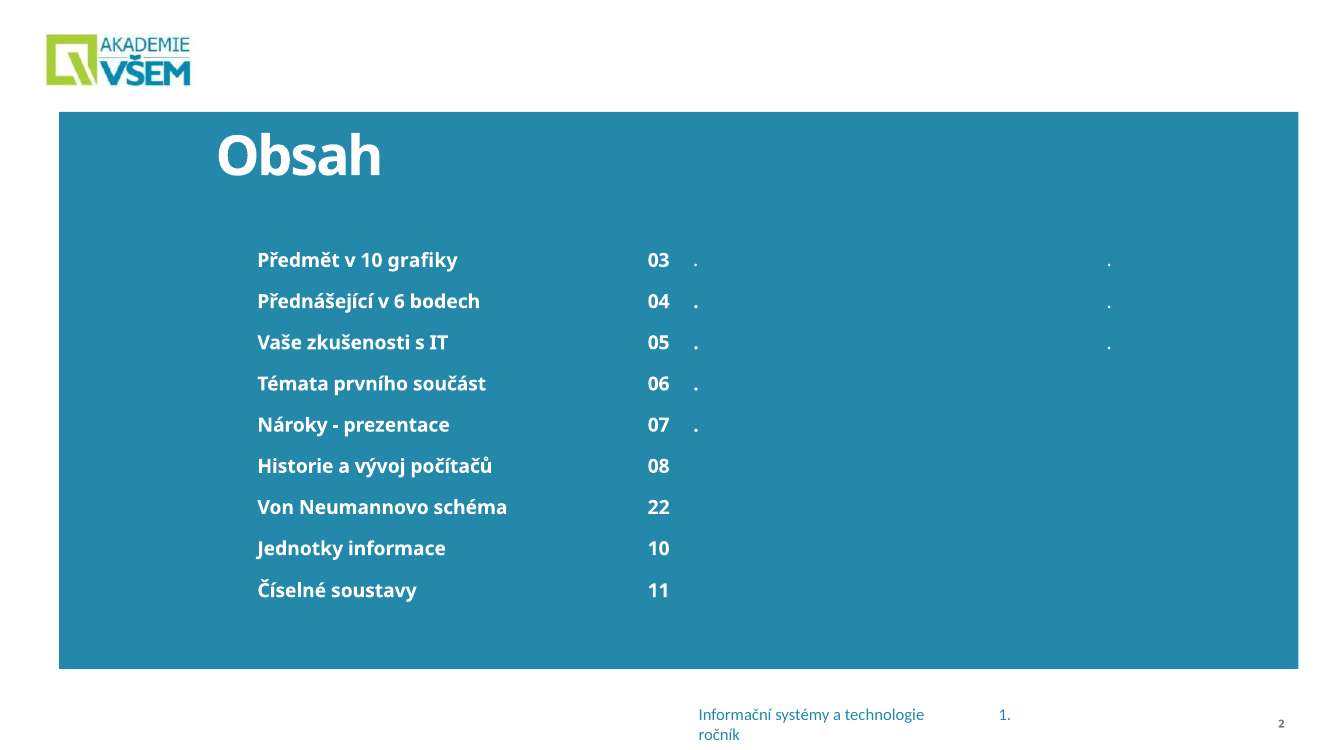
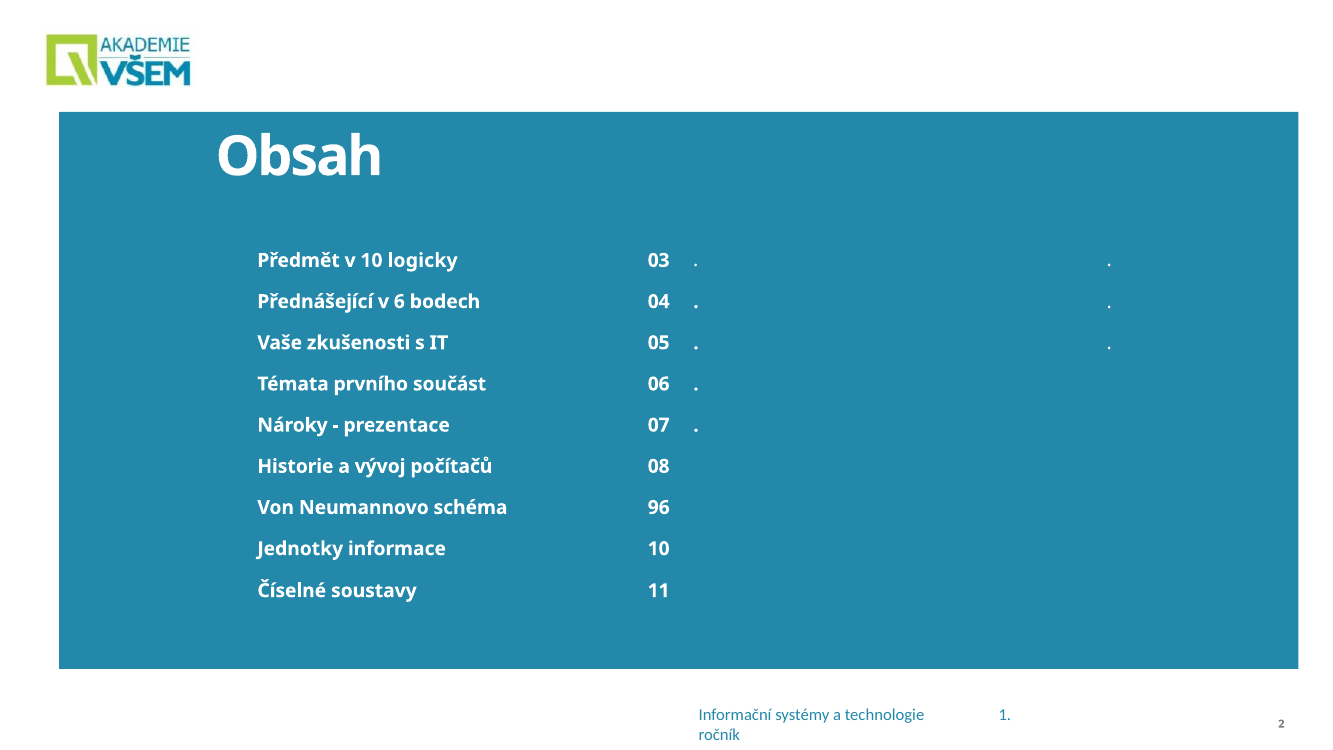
grafiky: grafiky -> logicky
22: 22 -> 96
